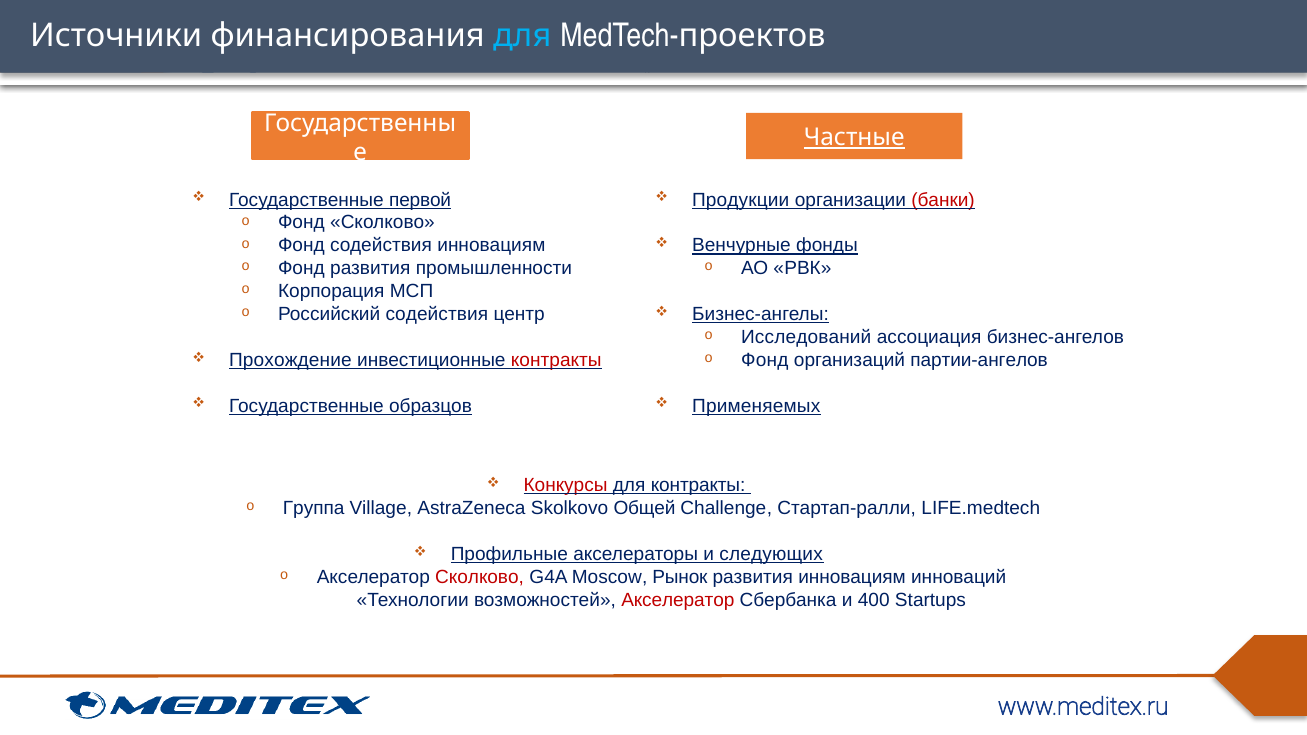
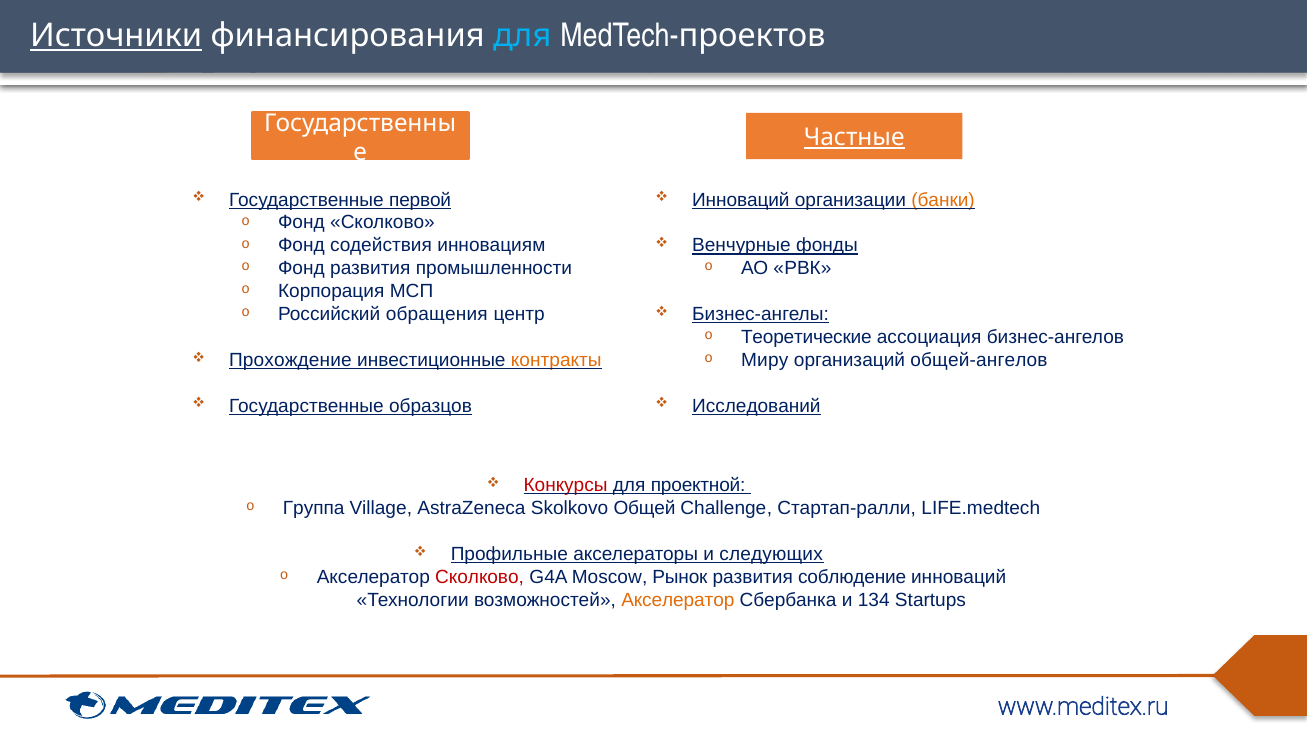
Источники underline: none -> present
Продукции at (741, 200): Продукции -> Инноваций
банки colour: red -> orange
Российский содействия: содействия -> обращения
Исследований: Исследований -> Теоретические
контракты at (556, 360) colour: red -> orange
Фонд at (765, 360): Фонд -> Миру
партии-ангелов: партии-ангелов -> общей-ангелов
Применяемых: Применяемых -> Исследований
для контракты: контракты -> проектной
развития инновациям: инновациям -> соблюдение
Акселератор at (678, 600) colour: red -> orange
400: 400 -> 134
